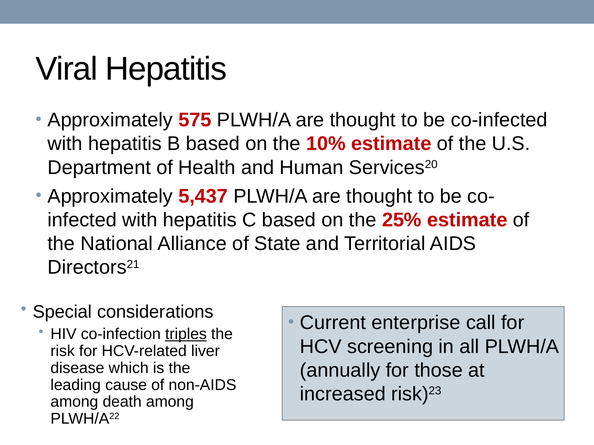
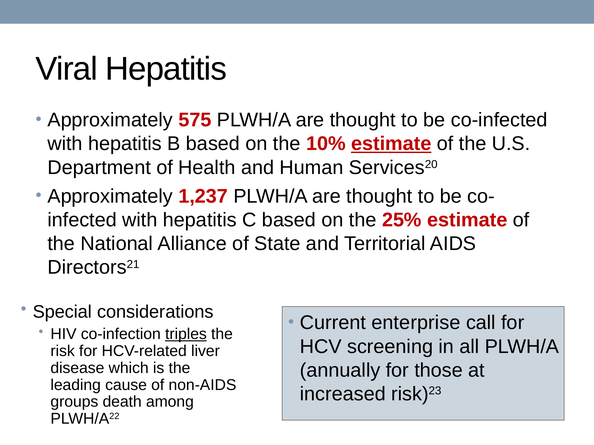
estimate at (391, 144) underline: none -> present
5,437: 5,437 -> 1,237
among at (74, 402): among -> groups
